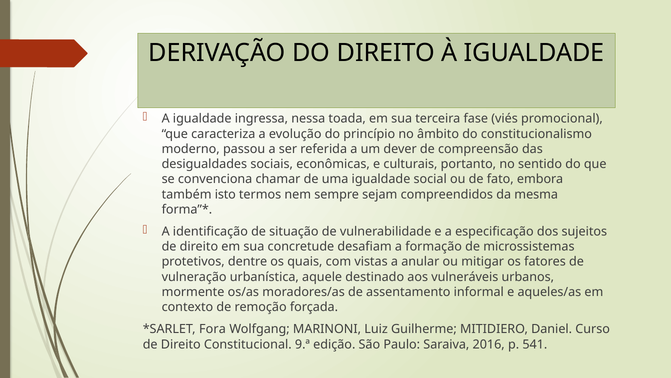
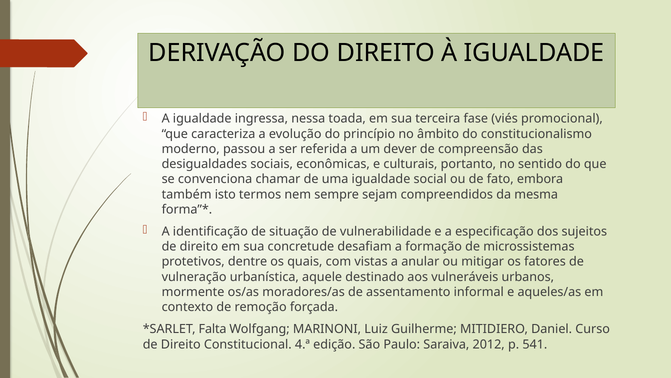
Fora: Fora -> Falta
9.ª: 9.ª -> 4.ª
2016: 2016 -> 2012
